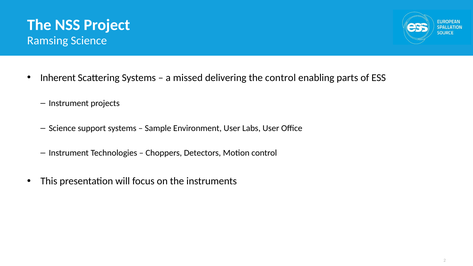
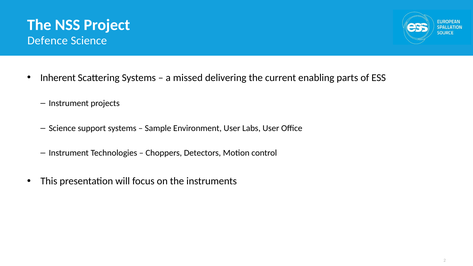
Ramsing: Ramsing -> Defence
the control: control -> current
